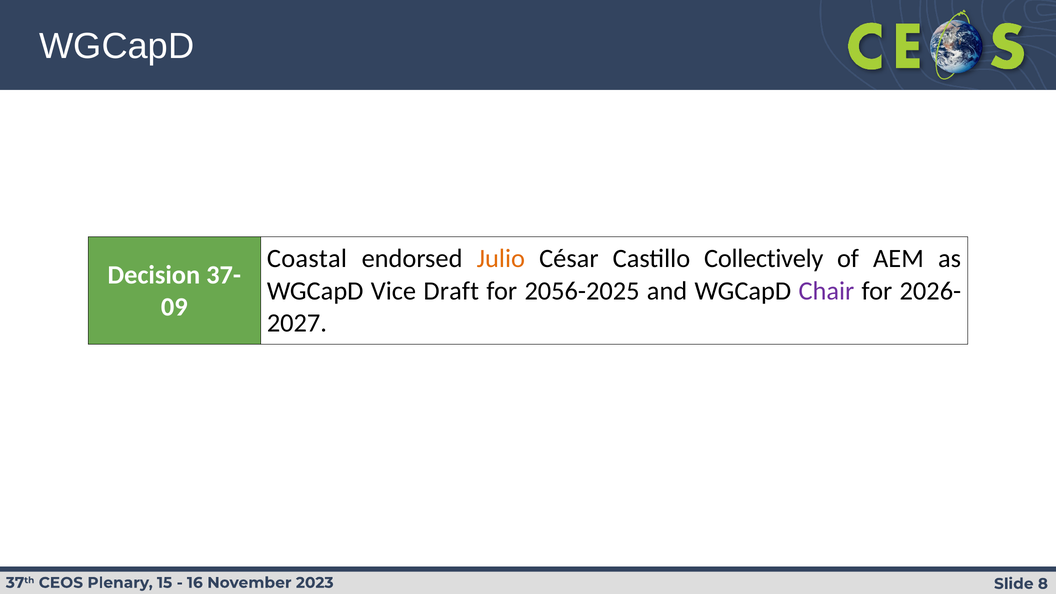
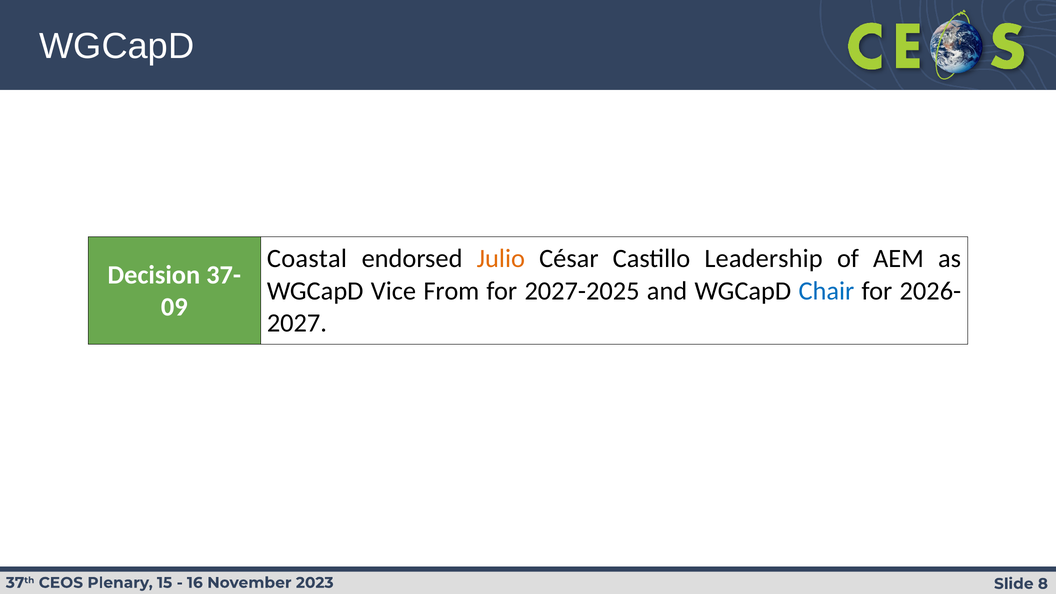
Collectively: Collectively -> Leadership
Draft: Draft -> From
2056-2025: 2056-2025 -> 2027-2025
Chair colour: purple -> blue
